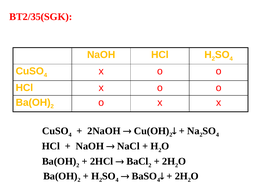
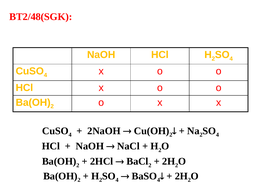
BT2/35(SGK: BT2/35(SGK -> BT2/48(SGK
